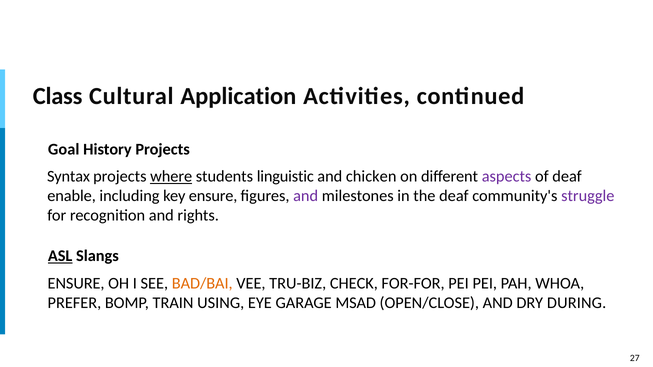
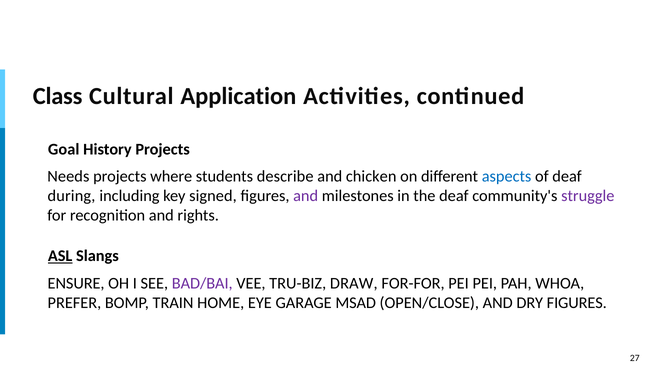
Syntax: Syntax -> Needs
where underline: present -> none
linguistic: linguistic -> describe
aspects colour: purple -> blue
enable: enable -> during
key ensure: ensure -> signed
BAD/BAI colour: orange -> purple
CHECK: CHECK -> DRAW
USING: USING -> HOME
DRY DURING: DURING -> FIGURES
